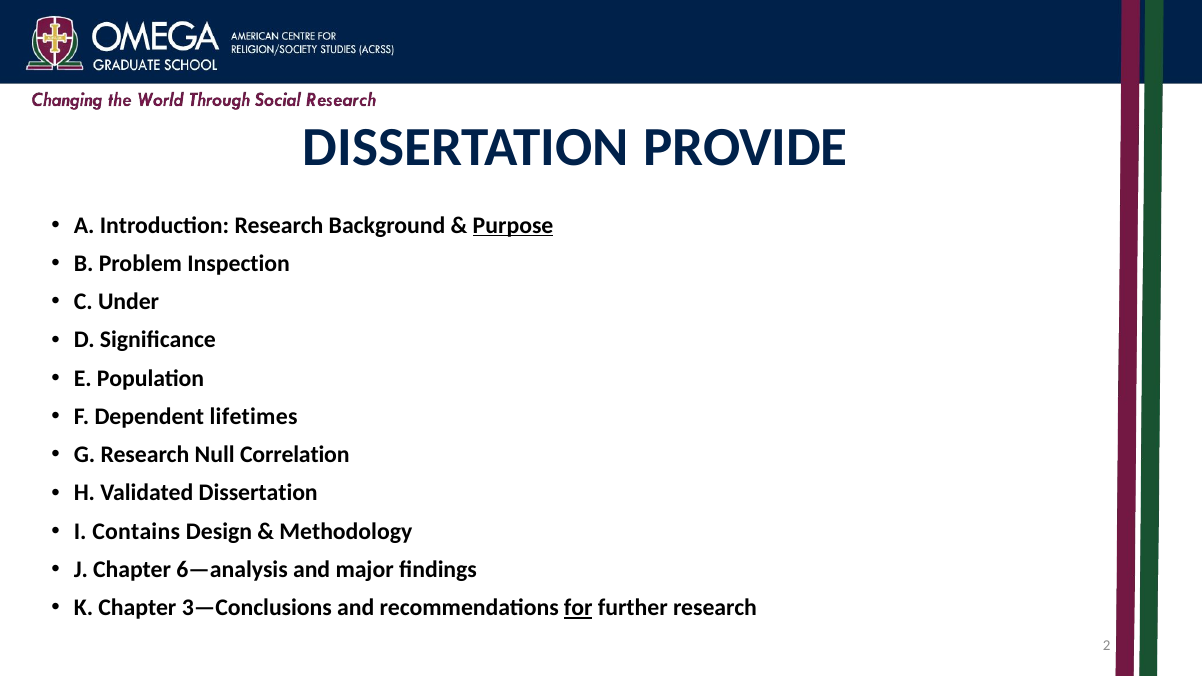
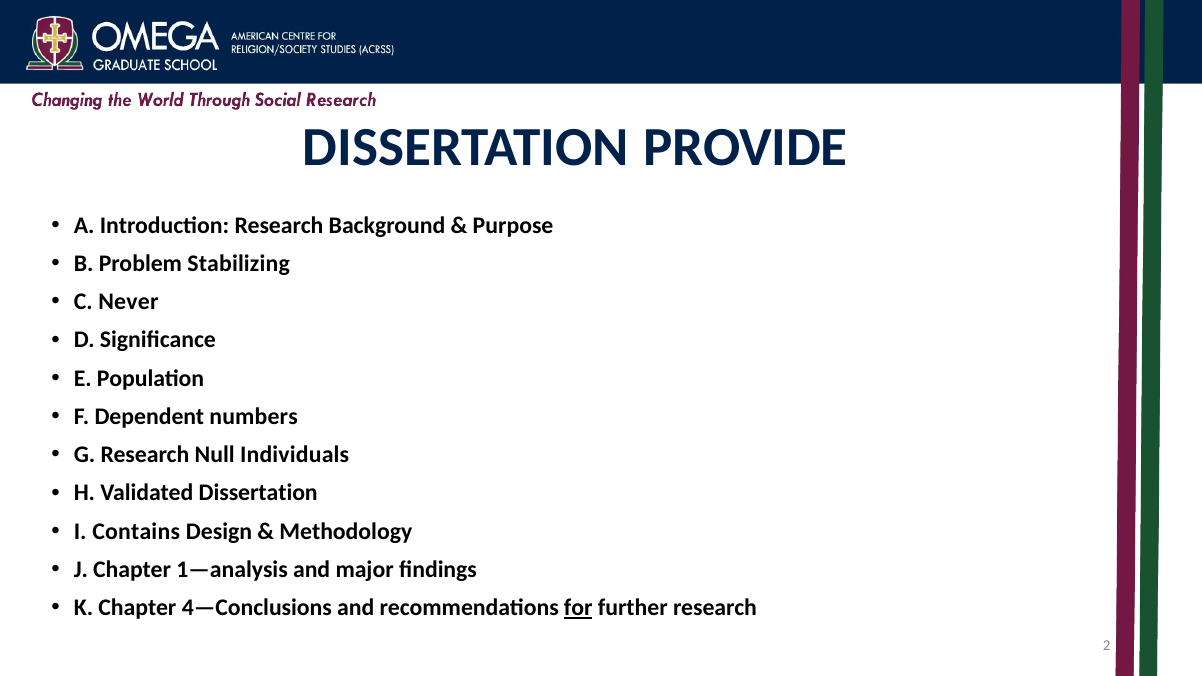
Purpose underline: present -> none
Inspection: Inspection -> Stabilizing
Under: Under -> Never
lifetimes: lifetimes -> numbers
Correlation: Correlation -> Individuals
6—analysis: 6—analysis -> 1—analysis
3—Conclusions: 3—Conclusions -> 4—Conclusions
